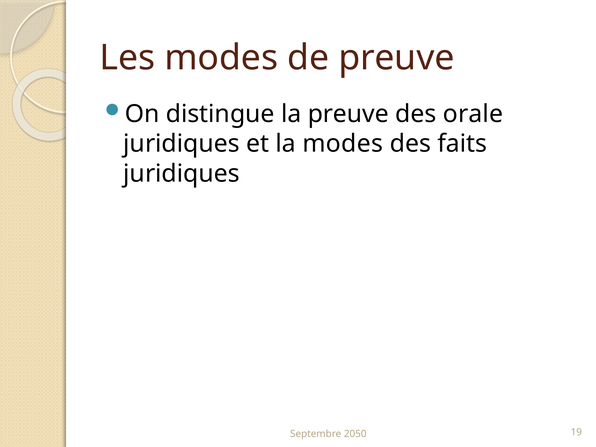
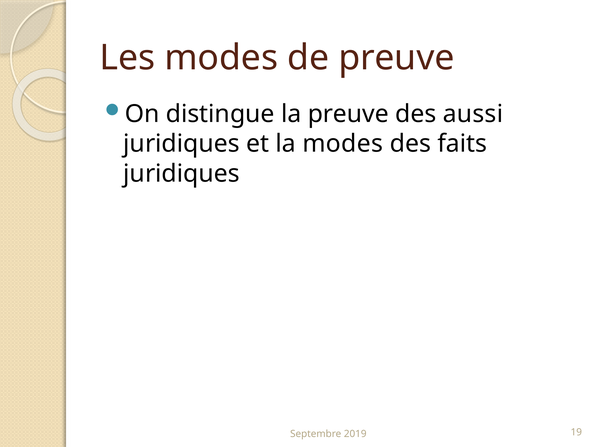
orale: orale -> aussi
2050: 2050 -> 2019
